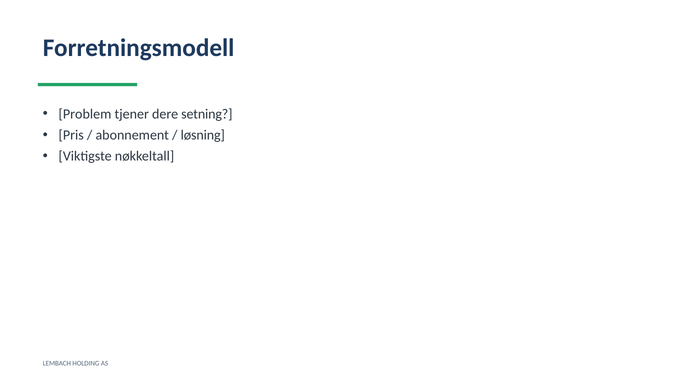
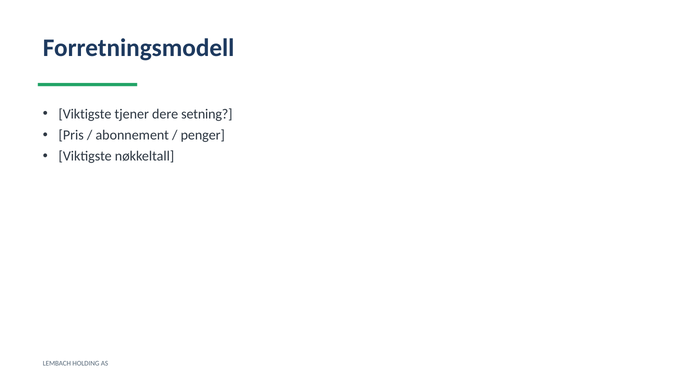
Problem at (85, 114): Problem -> Viktigste
løsning: løsning -> penger
